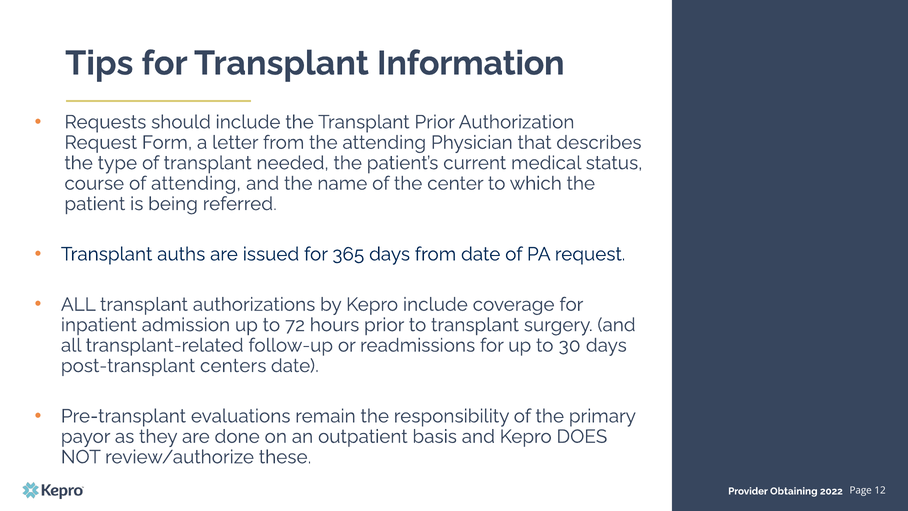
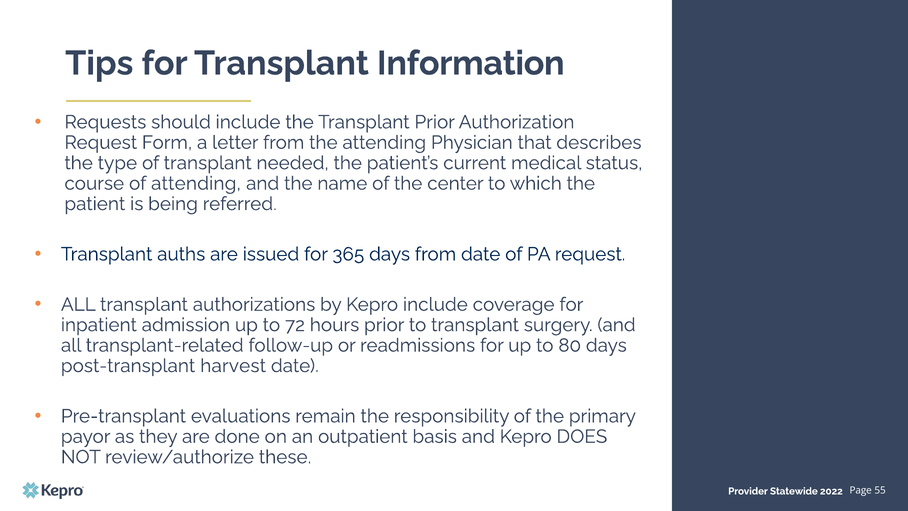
30: 30 -> 80
centers: centers -> harvest
Obtaining: Obtaining -> Statewide
12: 12 -> 55
